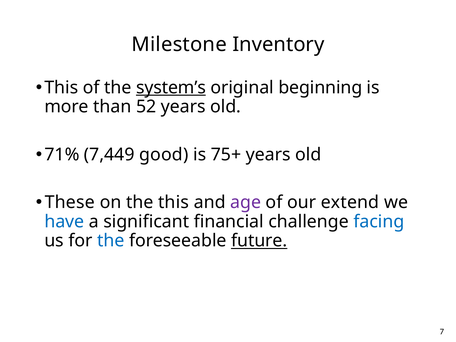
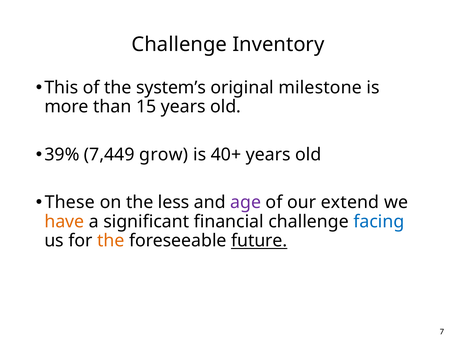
Milestone at (179, 44): Milestone -> Challenge
system’s underline: present -> none
beginning: beginning -> milestone
52: 52 -> 15
71%: 71% -> 39%
good: good -> grow
75+: 75+ -> 40+
the this: this -> less
have colour: blue -> orange
the at (111, 241) colour: blue -> orange
